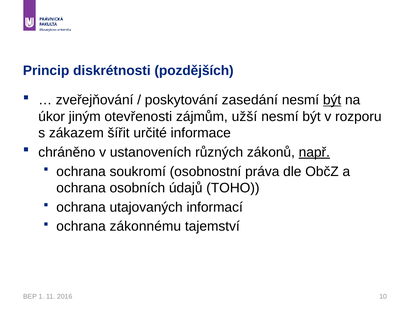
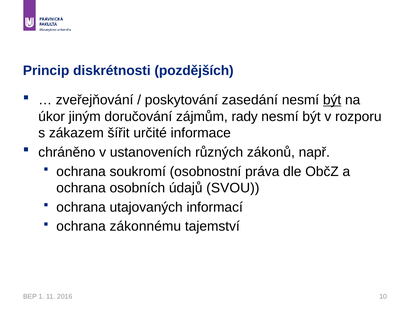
otevřenosti: otevřenosti -> doručování
užší: užší -> rady
např underline: present -> none
TOHO: TOHO -> SVOU
